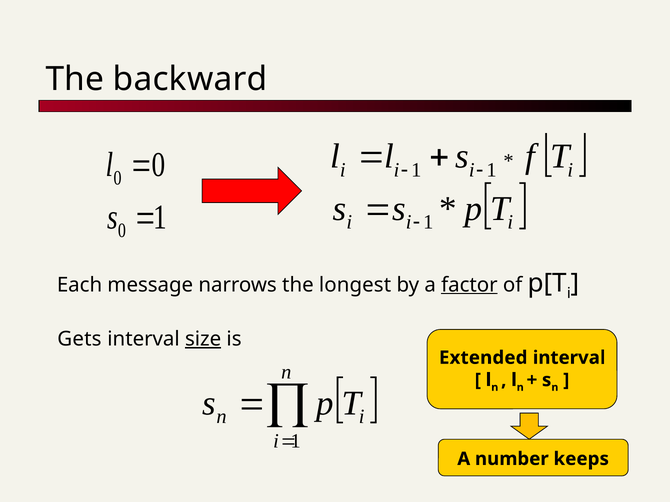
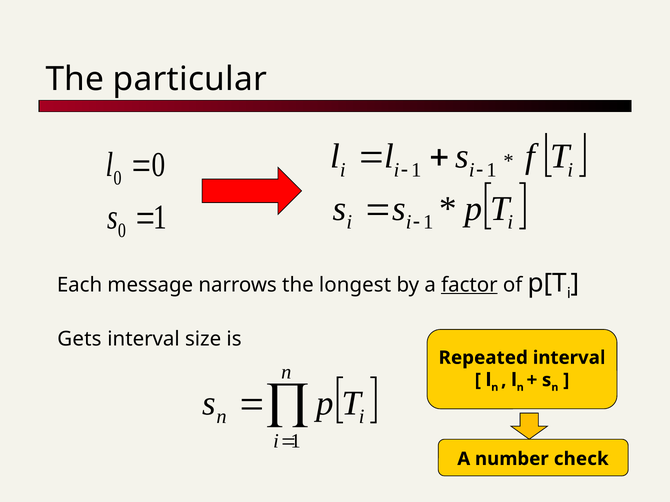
backward: backward -> particular
size underline: present -> none
Extended: Extended -> Repeated
keeps: keeps -> check
